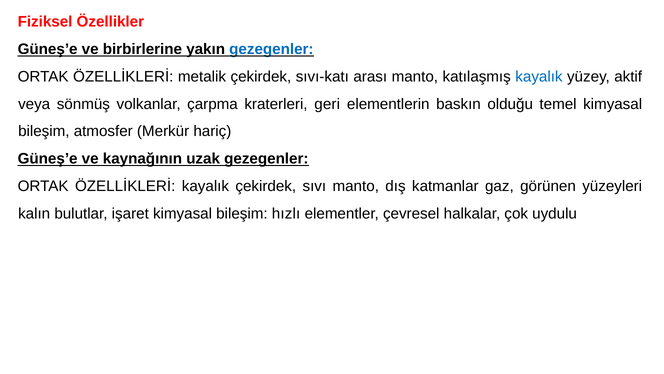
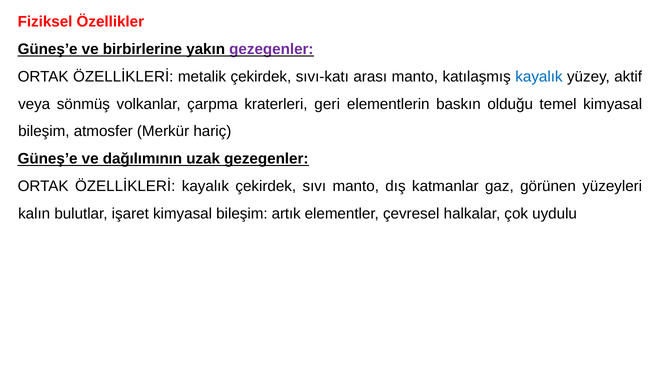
gezegenler at (271, 49) colour: blue -> purple
kaynağının: kaynağının -> dağılımının
hızlı: hızlı -> artık
